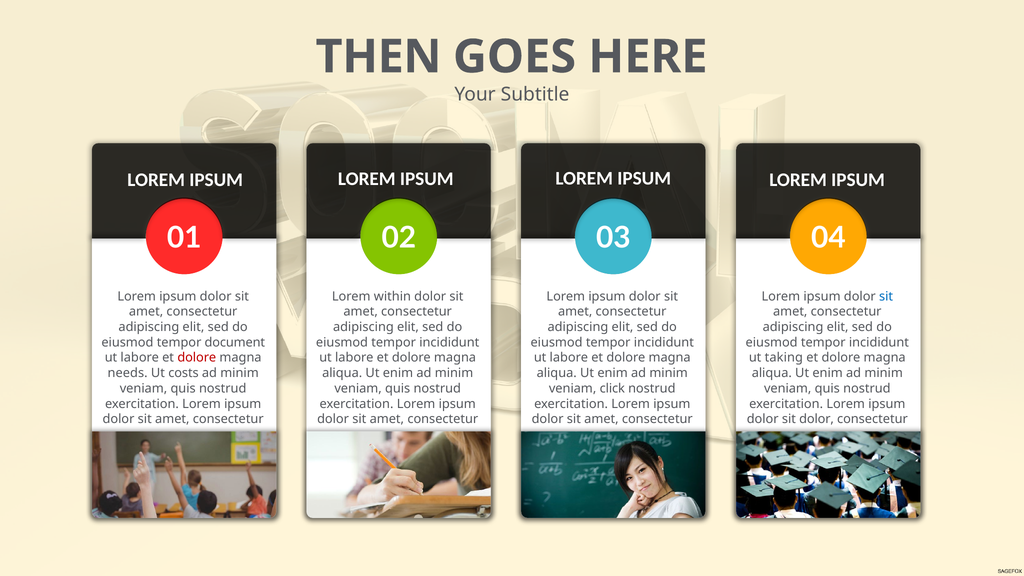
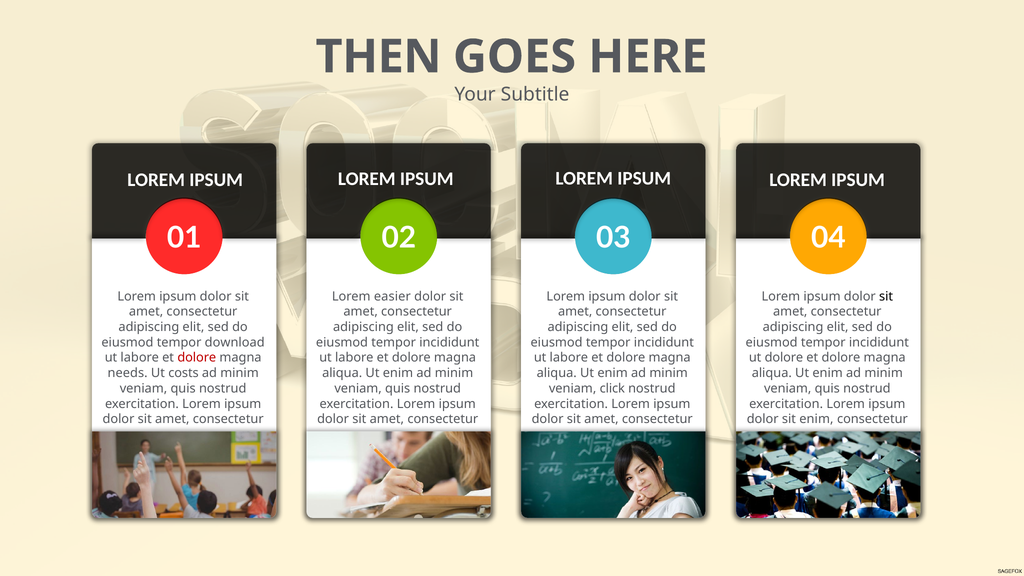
within: within -> easier
sit at (886, 296) colour: blue -> black
document: document -> download
ut taking: taking -> dolore
sit dolor: dolor -> enim
